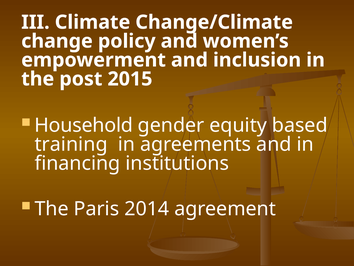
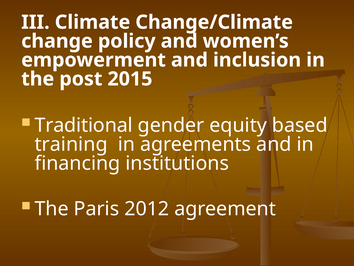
Household: Household -> Traditional
2014: 2014 -> 2012
